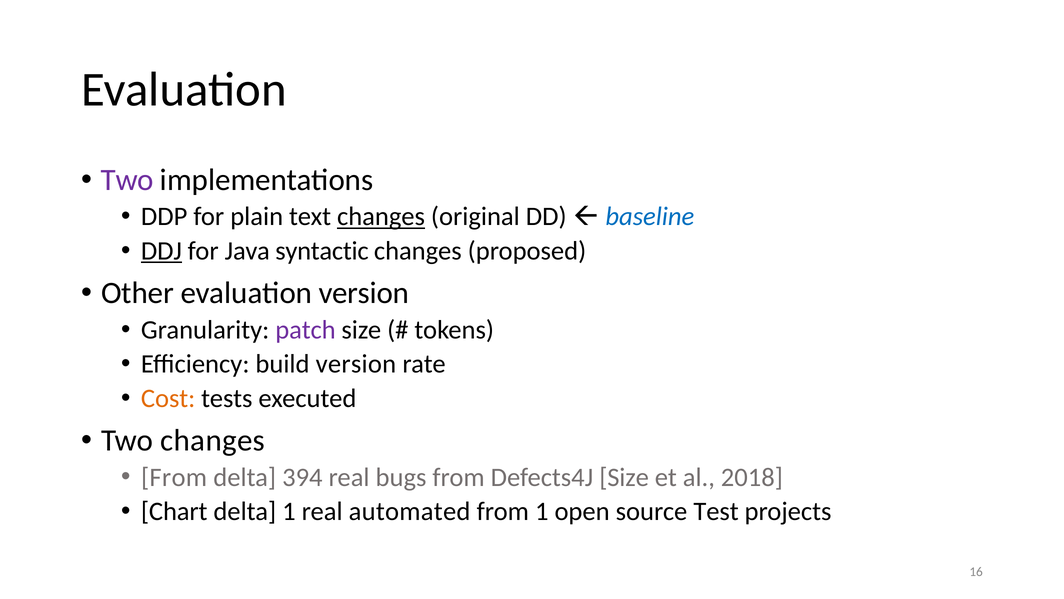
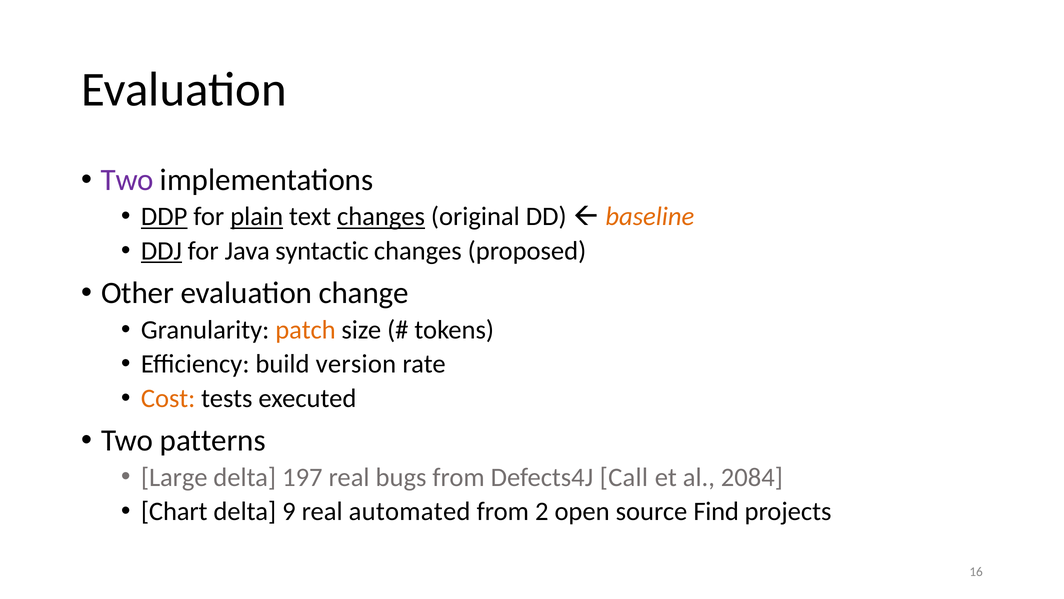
DDP underline: none -> present
plain underline: none -> present
baseline colour: blue -> orange
evaluation version: version -> change
patch colour: purple -> orange
Two changes: changes -> patterns
From at (174, 477): From -> Large
394: 394 -> 197
Defects4J Size: Size -> Call
2018: 2018 -> 2084
delta 1: 1 -> 9
from 1: 1 -> 2
Test: Test -> Find
